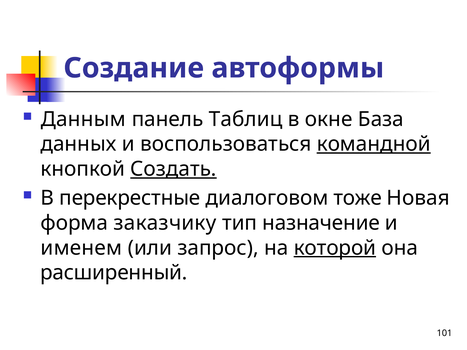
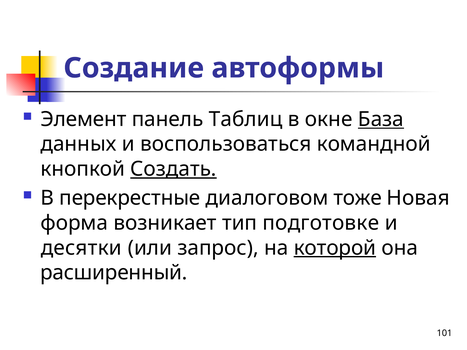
Данным: Данным -> Элемент
База underline: none -> present
командной underline: present -> none
заказчику: заказчику -> возникает
назначение: назначение -> подготовке
именем: именем -> десятки
